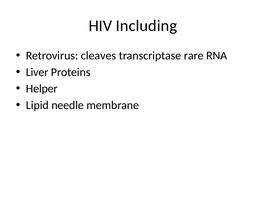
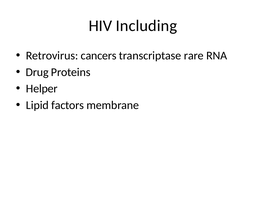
cleaves: cleaves -> cancers
Liver: Liver -> Drug
needle: needle -> factors
